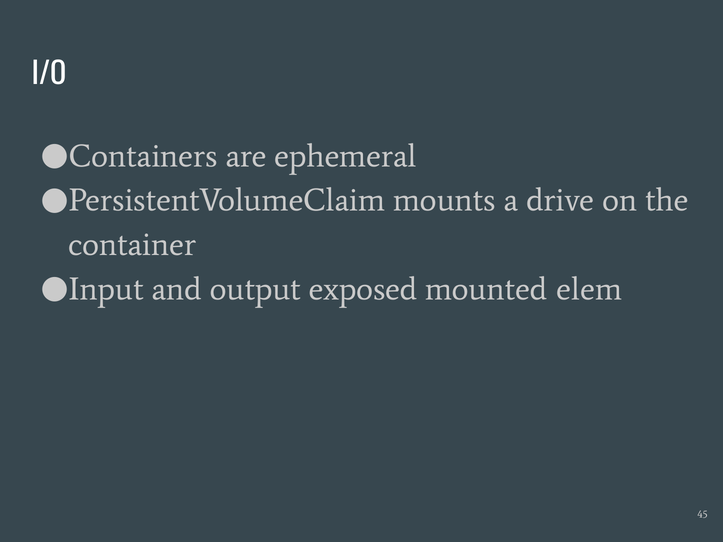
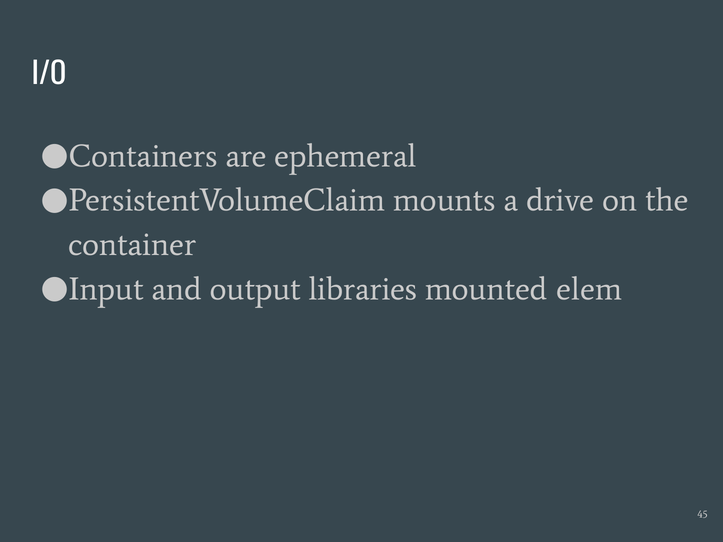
exposed: exposed -> libraries
